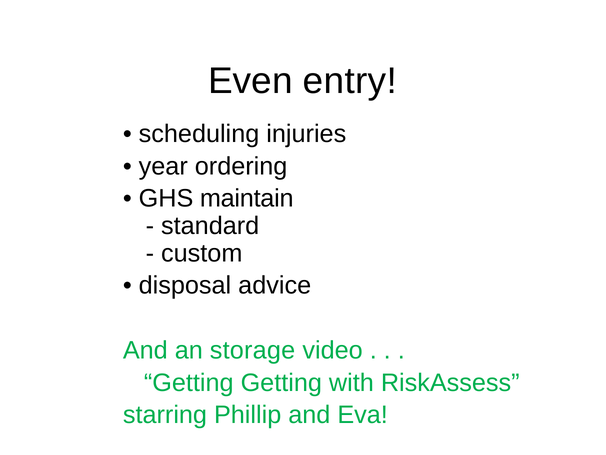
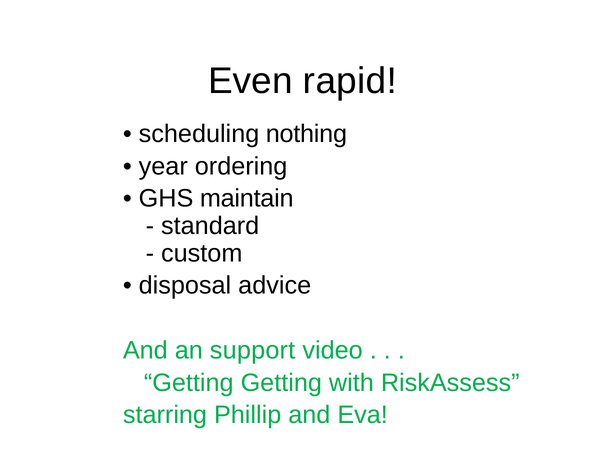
entry: entry -> rapid
injuries: injuries -> nothing
storage: storage -> support
